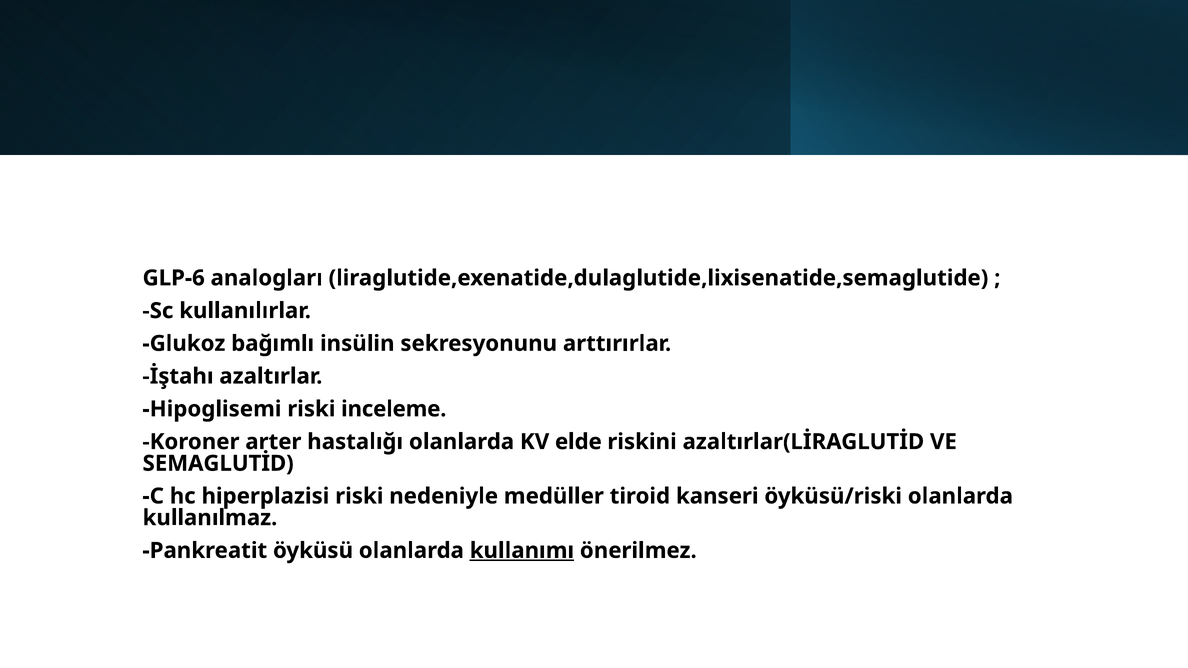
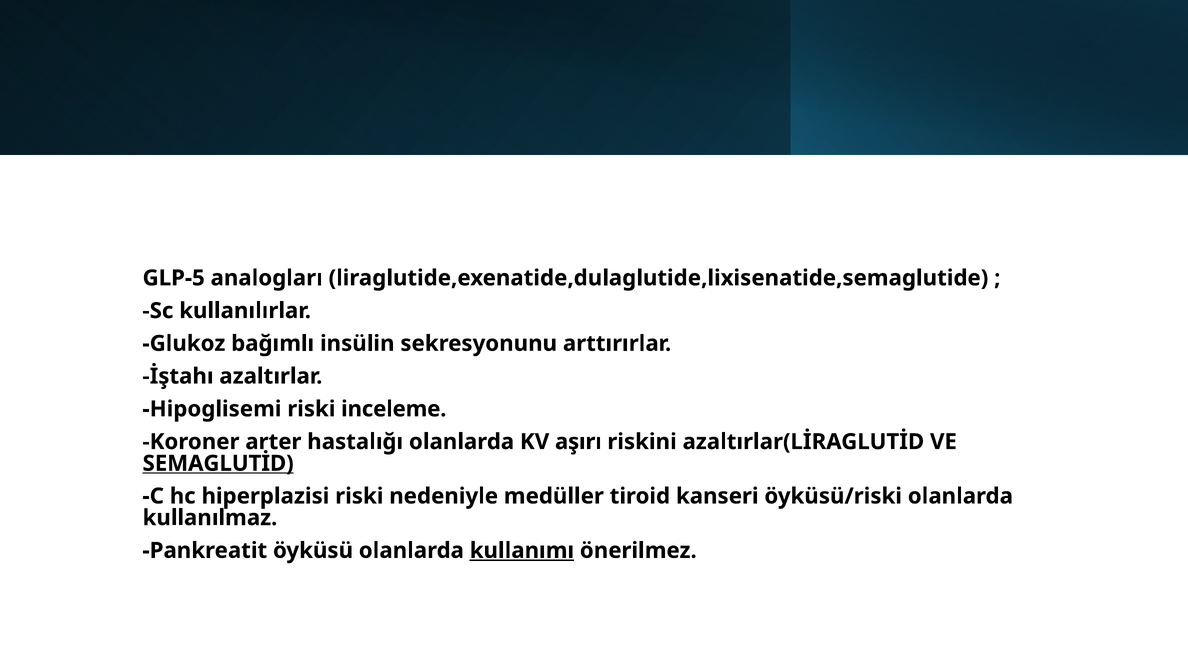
GLP-6: GLP-6 -> GLP-5
elde: elde -> aşırı
SEMAGLUTİD underline: none -> present
